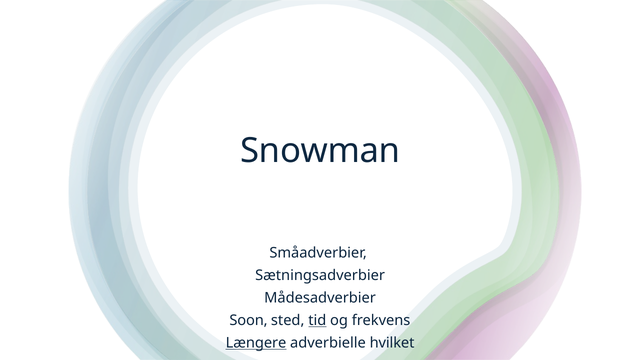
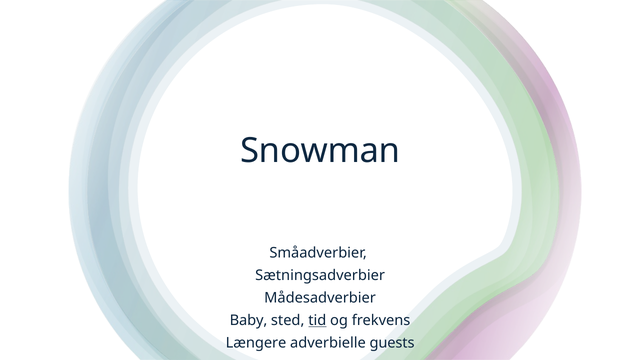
Soon: Soon -> Baby
Længere underline: present -> none
hvilket: hvilket -> guests
